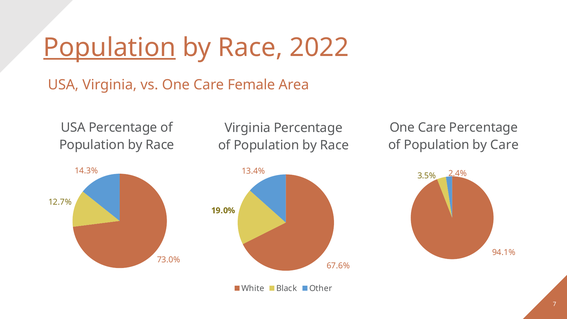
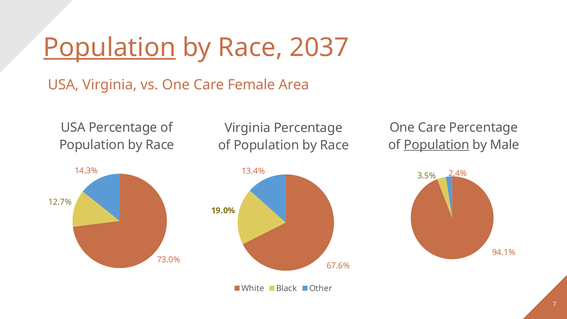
2022: 2022 -> 2037
Population at (437, 145) underline: none -> present
by Care: Care -> Male
